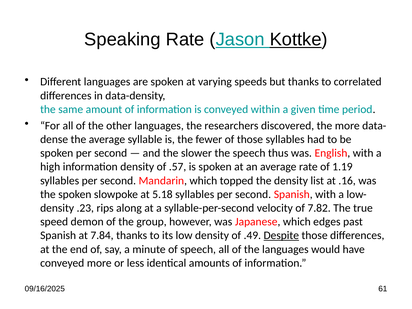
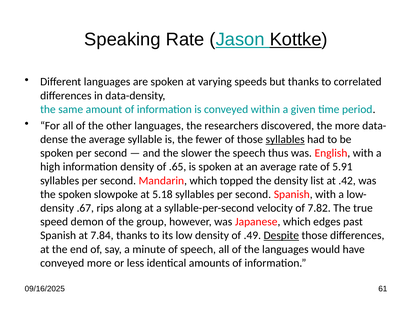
syllables at (285, 139) underline: none -> present
.57: .57 -> .65
1.19: 1.19 -> 5.91
.16: .16 -> .42
.23: .23 -> .67
